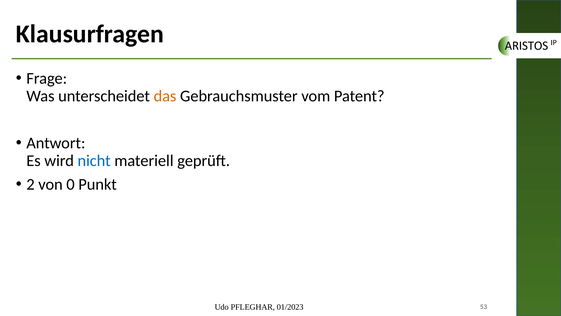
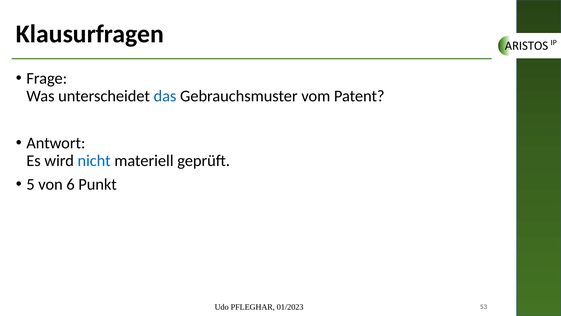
das colour: orange -> blue
2: 2 -> 5
0: 0 -> 6
